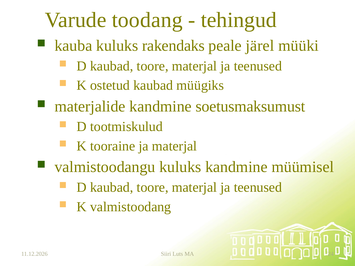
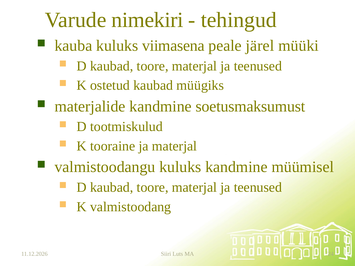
toodang: toodang -> nimekiri
rakendaks: rakendaks -> viimasena
